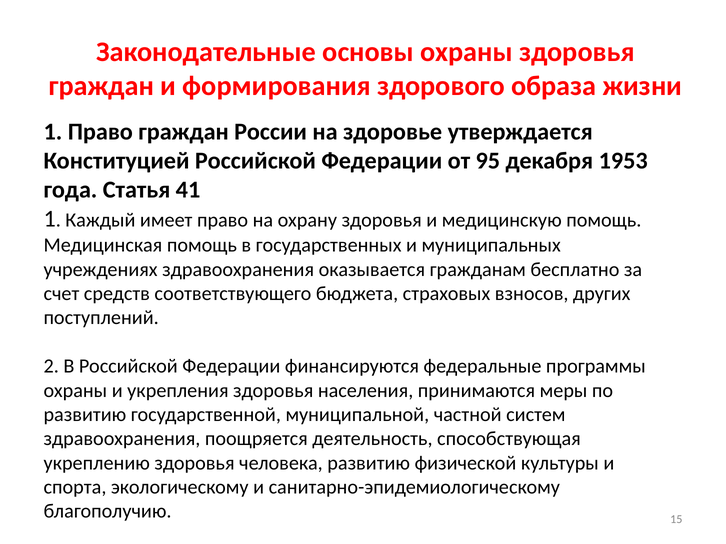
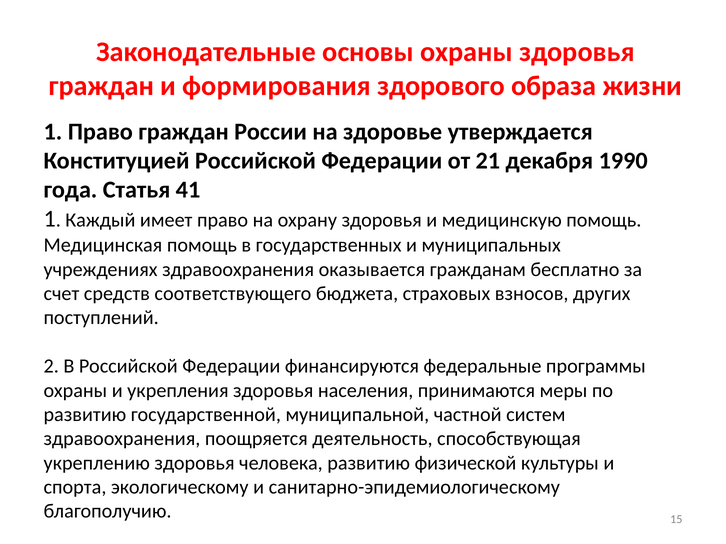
95: 95 -> 21
1953: 1953 -> 1990
